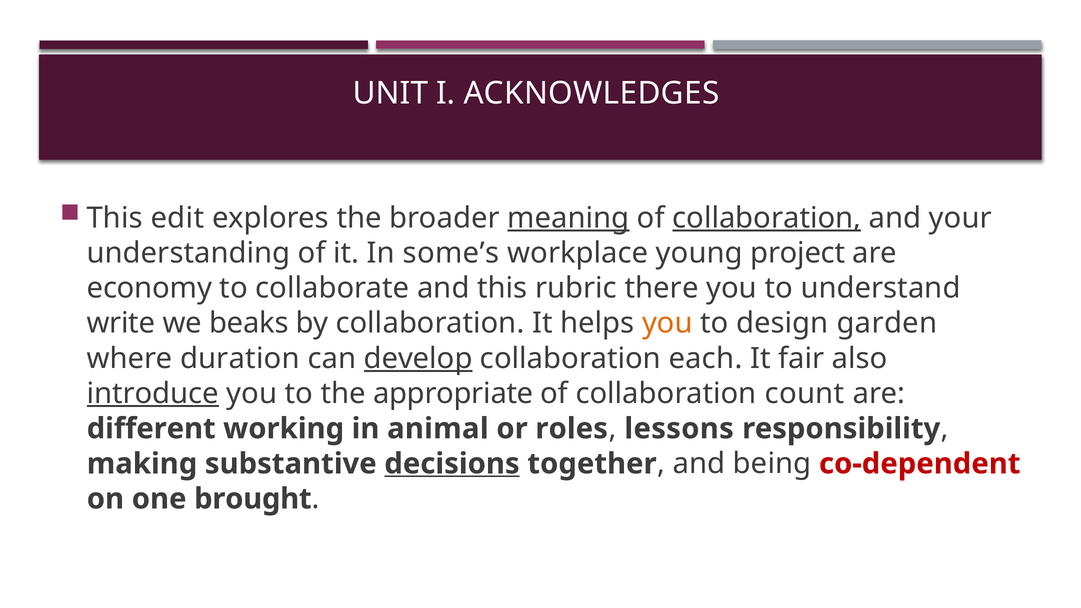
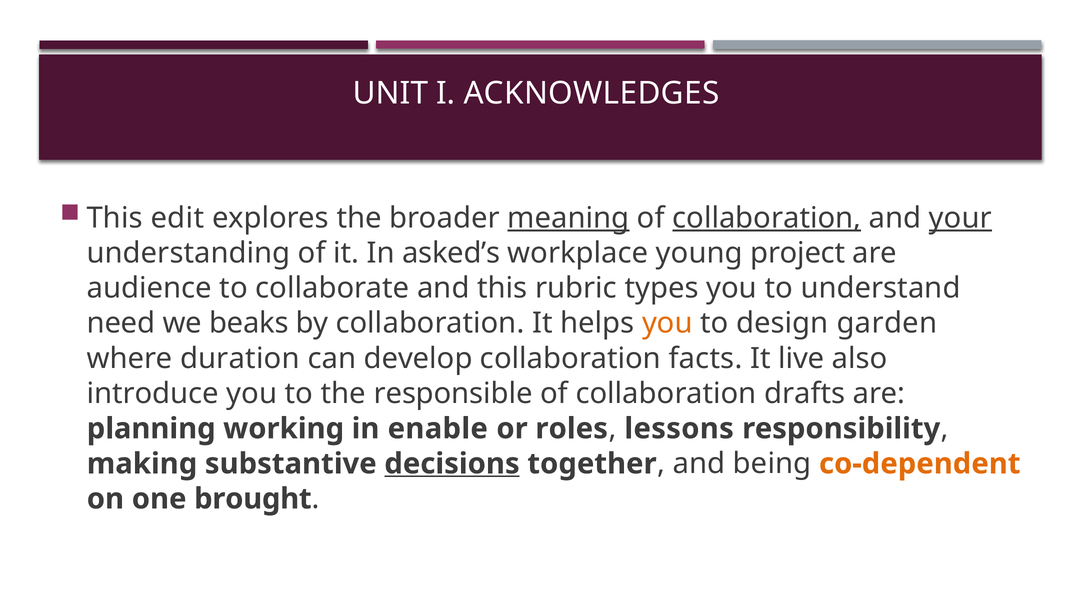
your underline: none -> present
some’s: some’s -> asked’s
economy: economy -> audience
there: there -> types
write: write -> need
develop underline: present -> none
each: each -> facts
fair: fair -> live
introduce underline: present -> none
appropriate: appropriate -> responsible
count: count -> drafts
different: different -> planning
animal: animal -> enable
co-dependent colour: red -> orange
